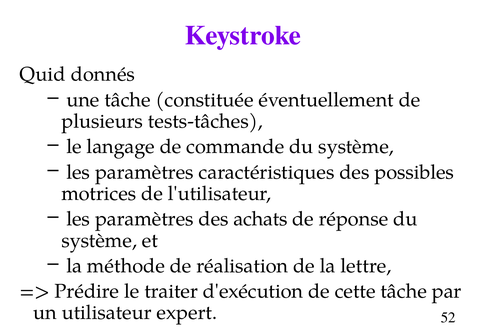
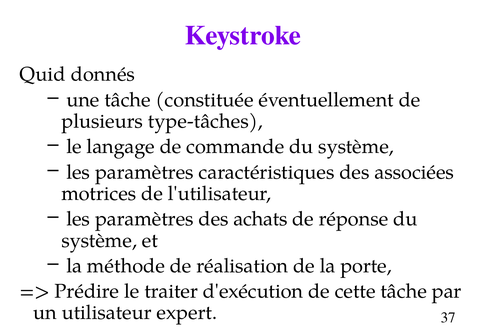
tests-tâches: tests-tâches -> type-tâches
possibles: possibles -> associées
lettre: lettre -> porte
52: 52 -> 37
